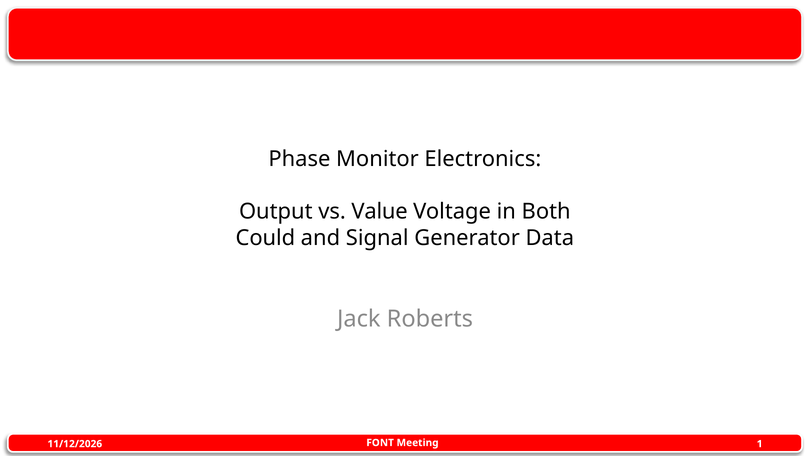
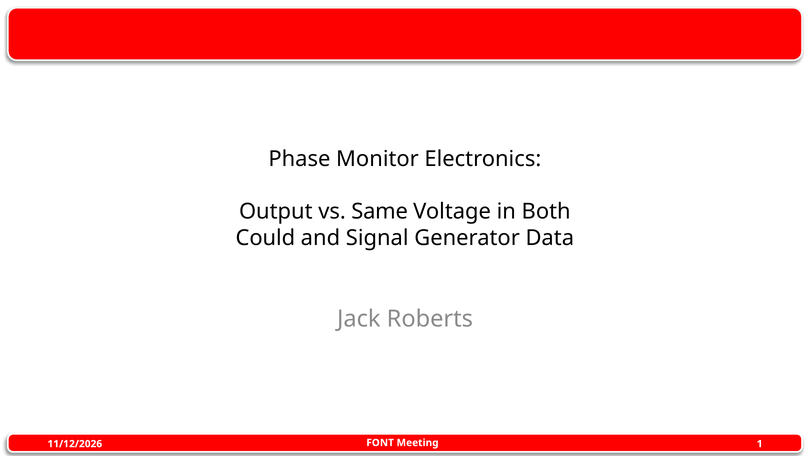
Value: Value -> Same
